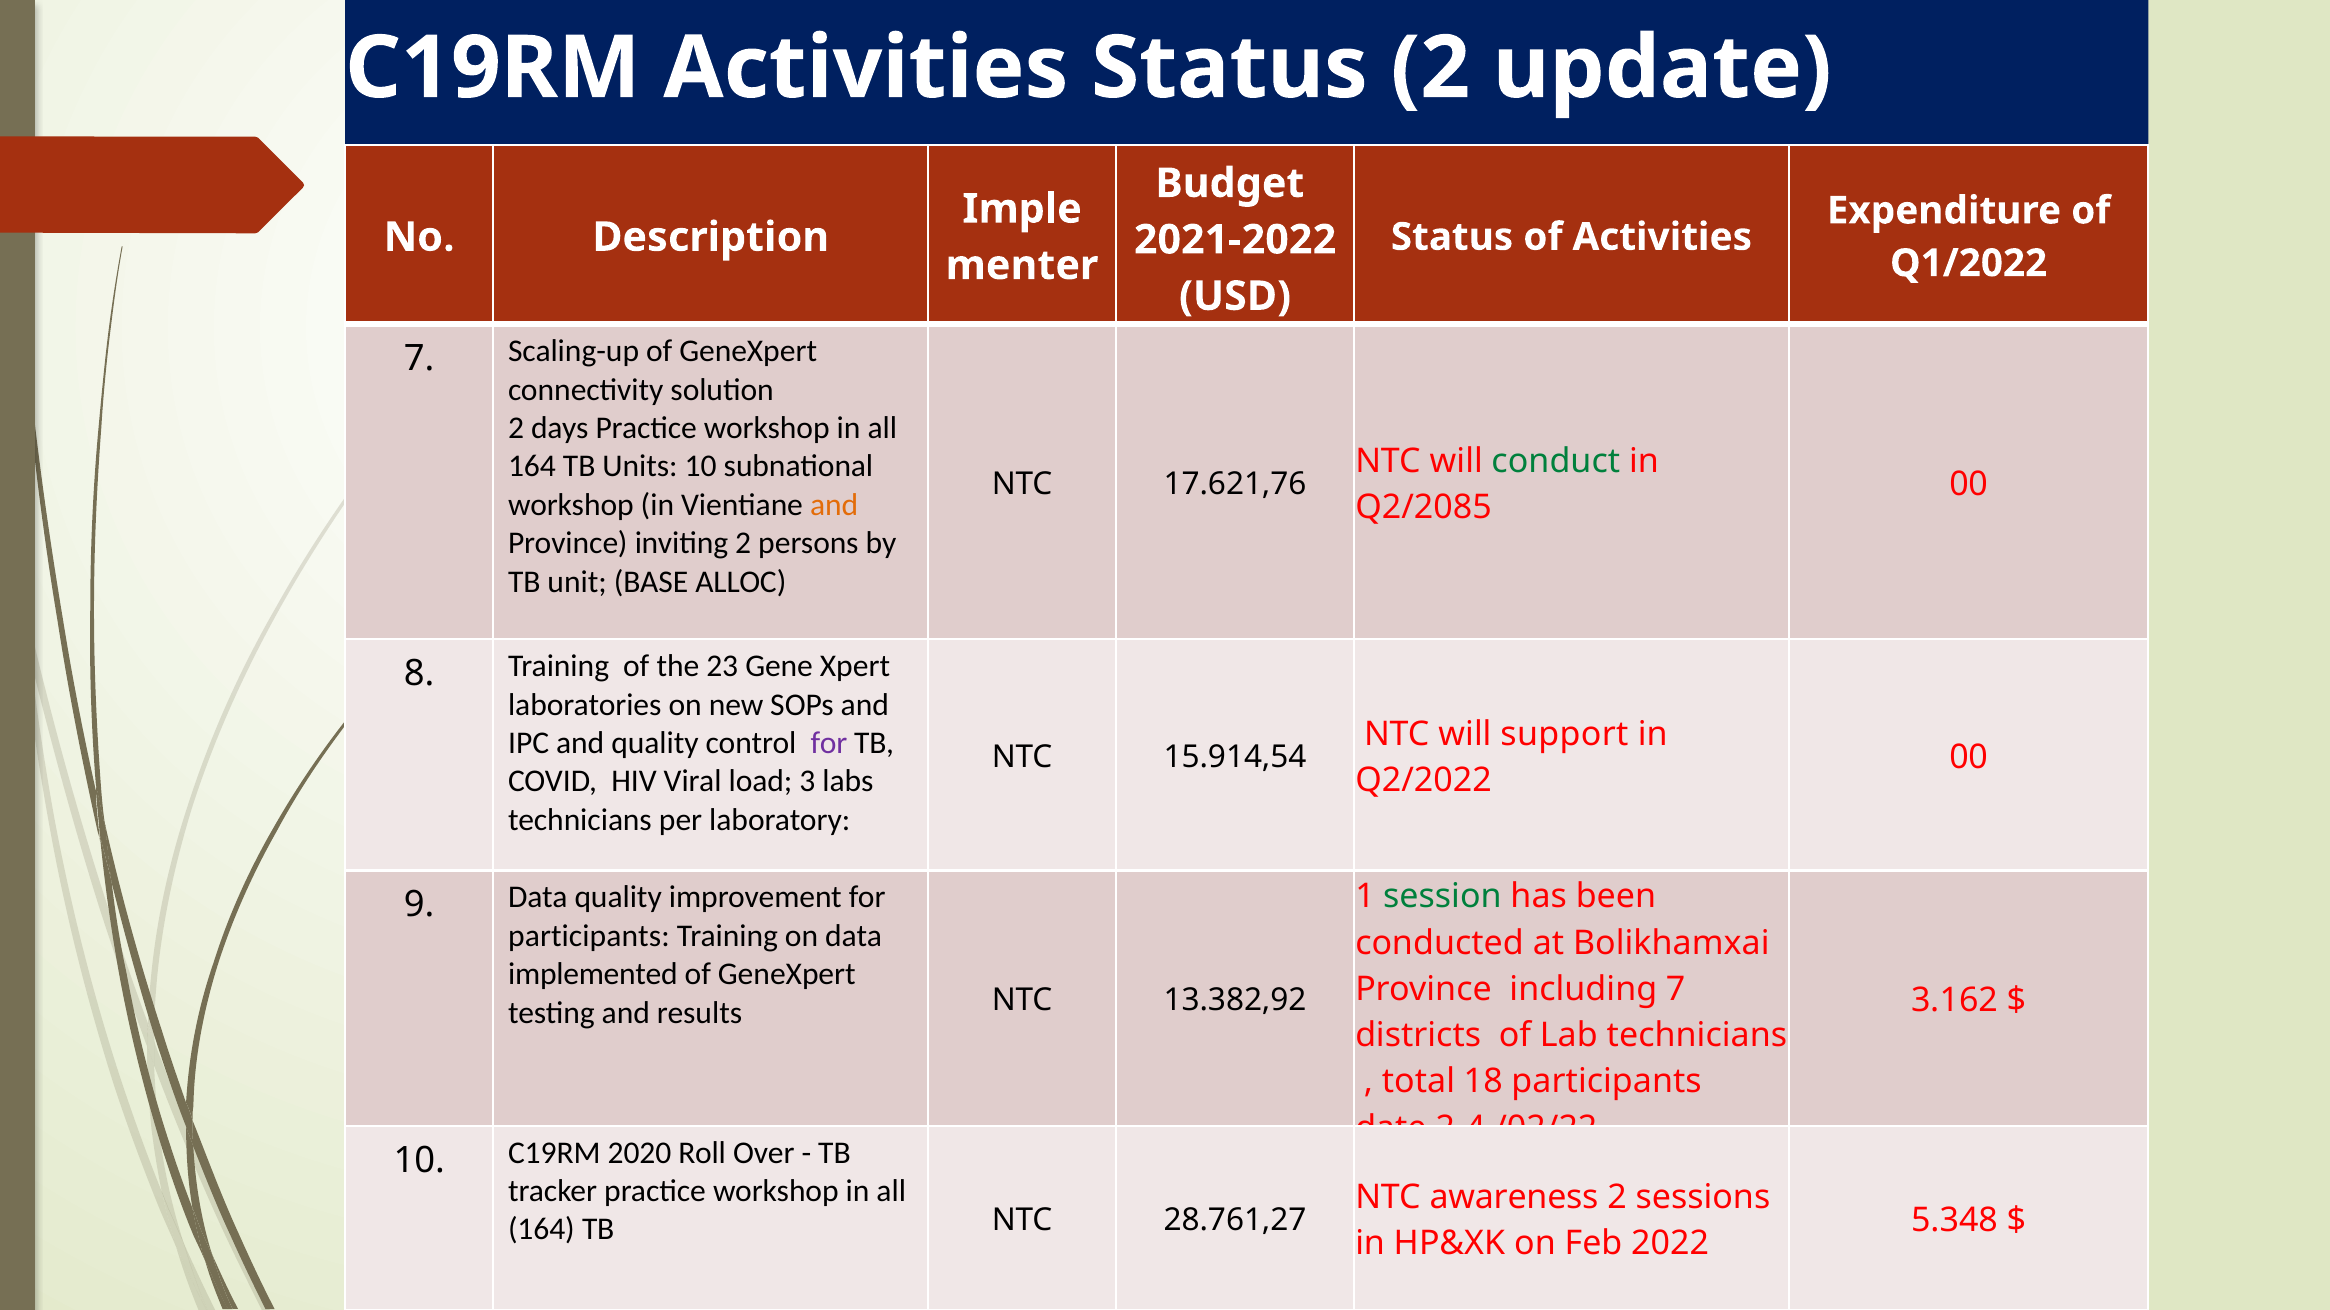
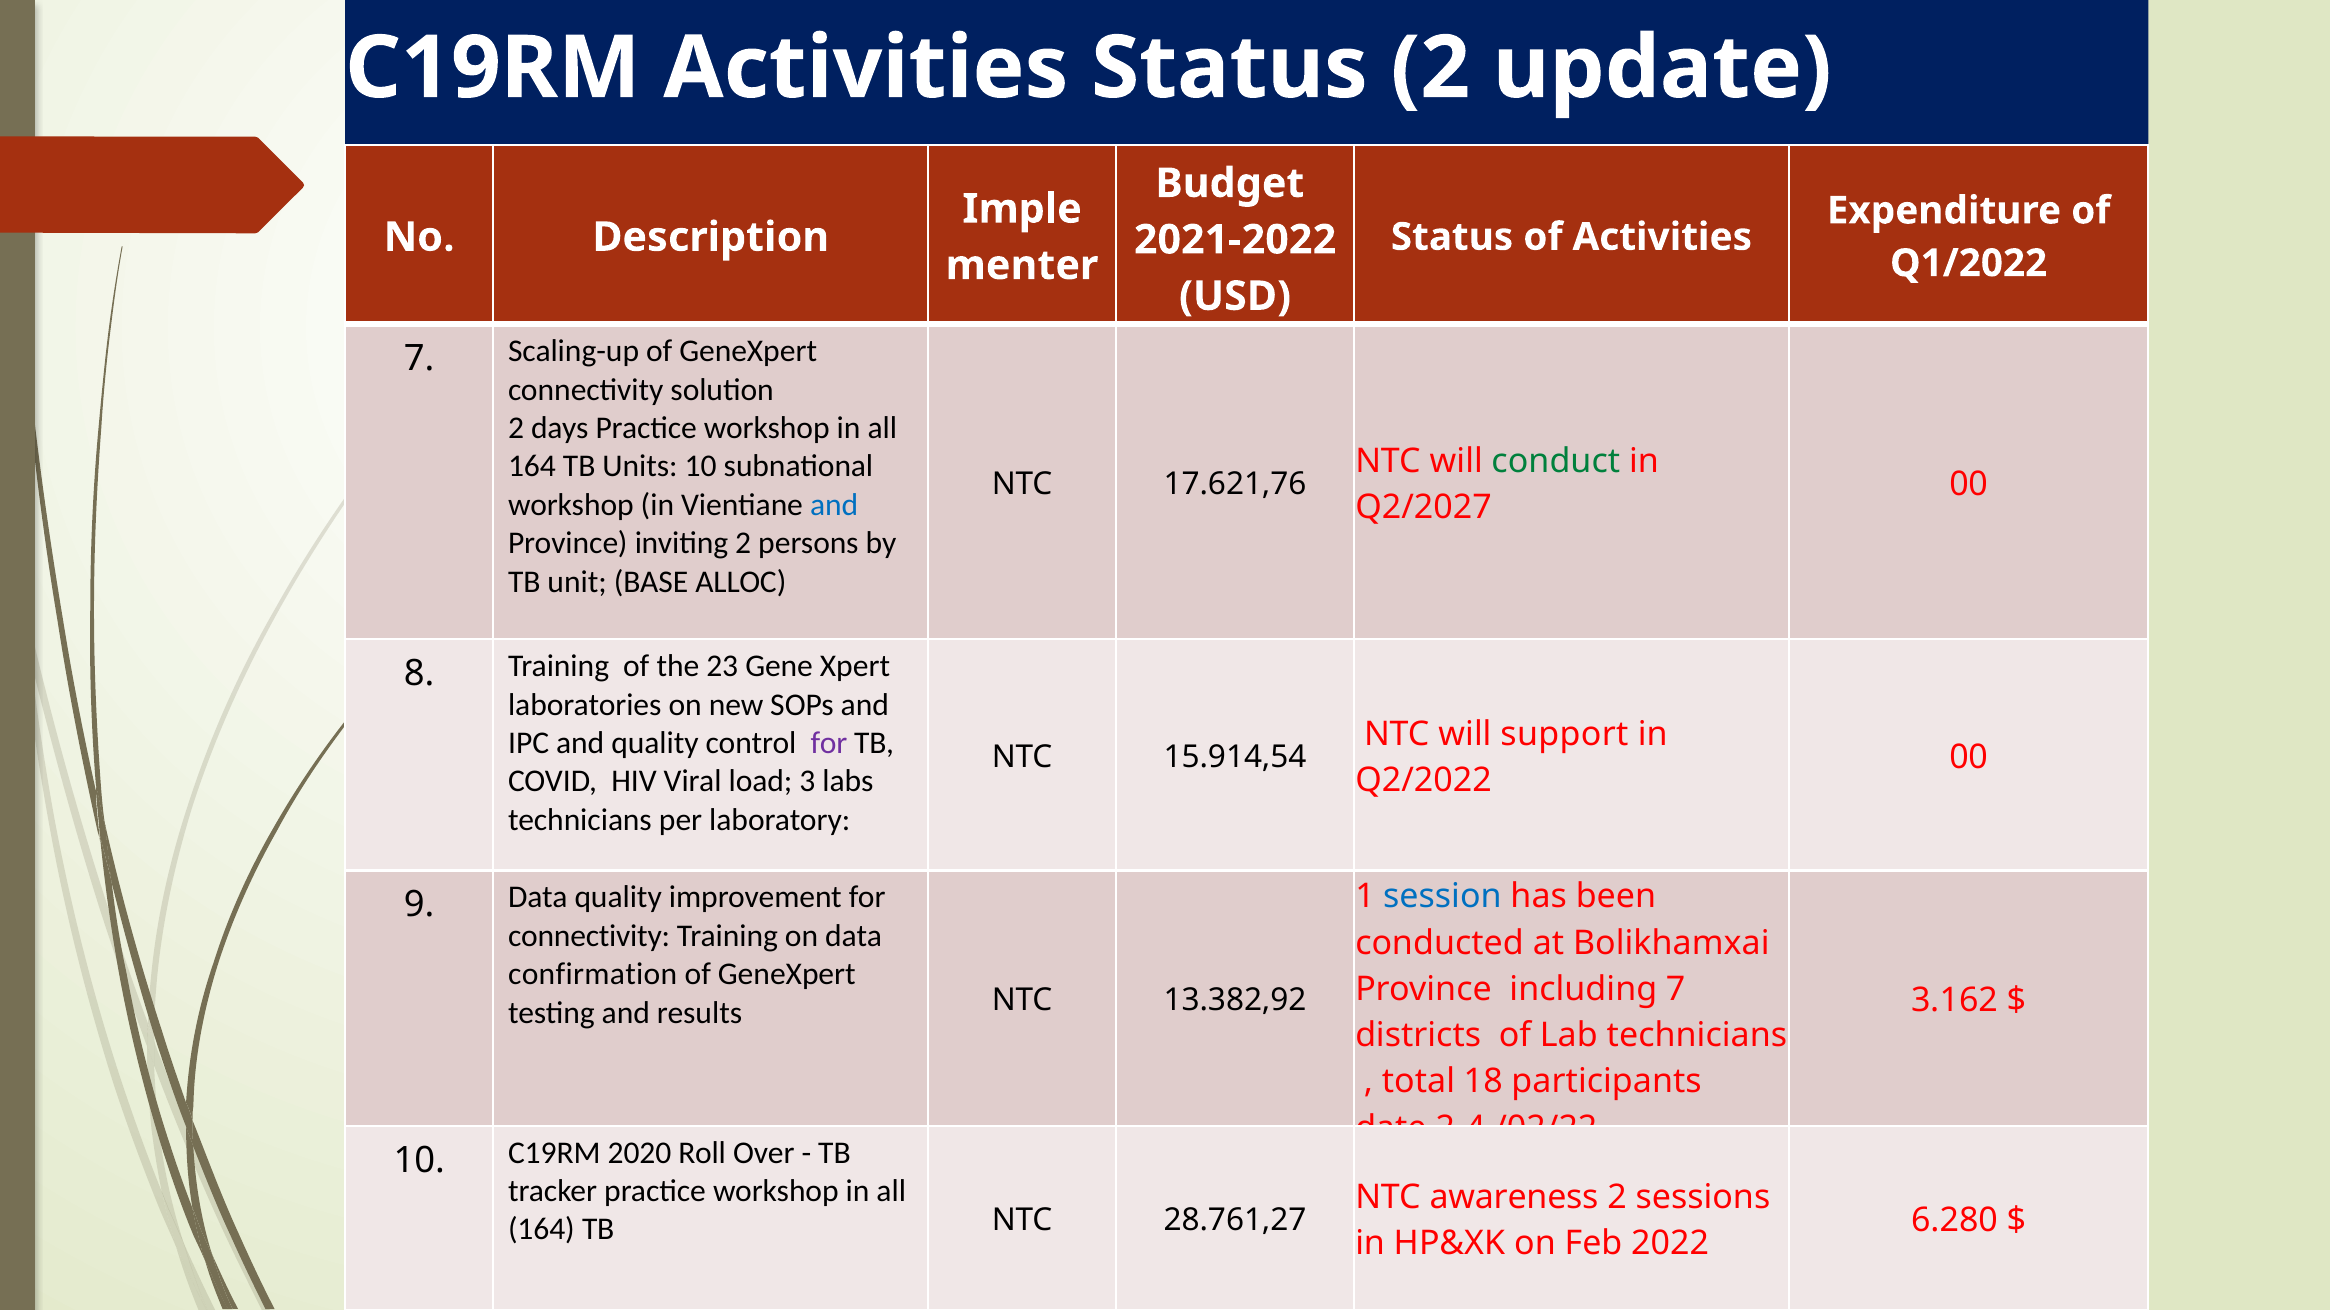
and at (834, 505) colour: orange -> blue
Q2/2085: Q2/2085 -> Q2/2027
session colour: green -> blue
participants at (589, 936): participants -> connectivity
implemented: implemented -> confirmation
5.348: 5.348 -> 6.280
